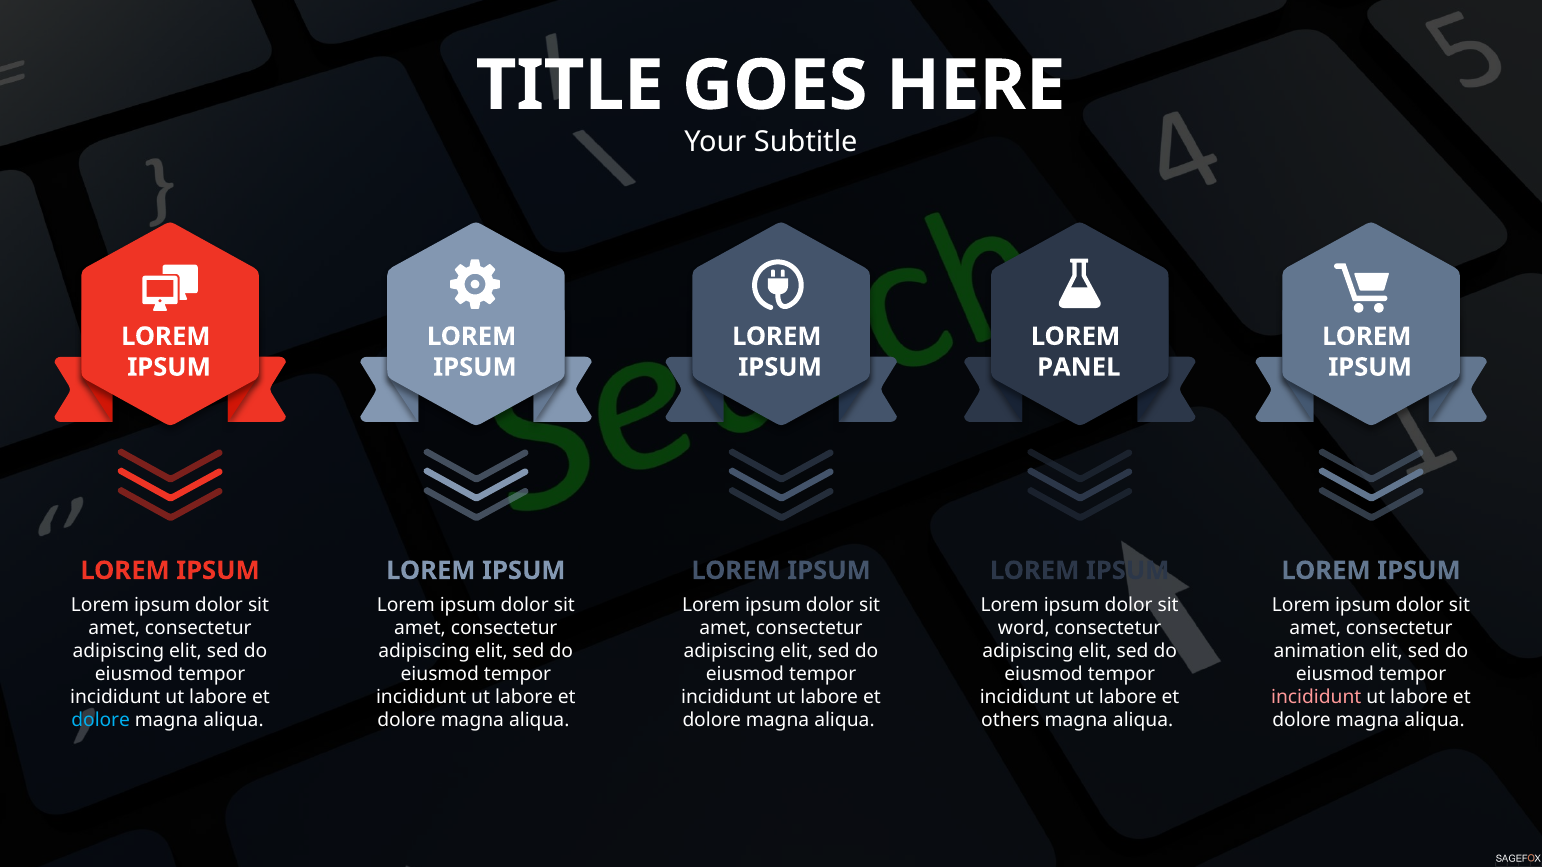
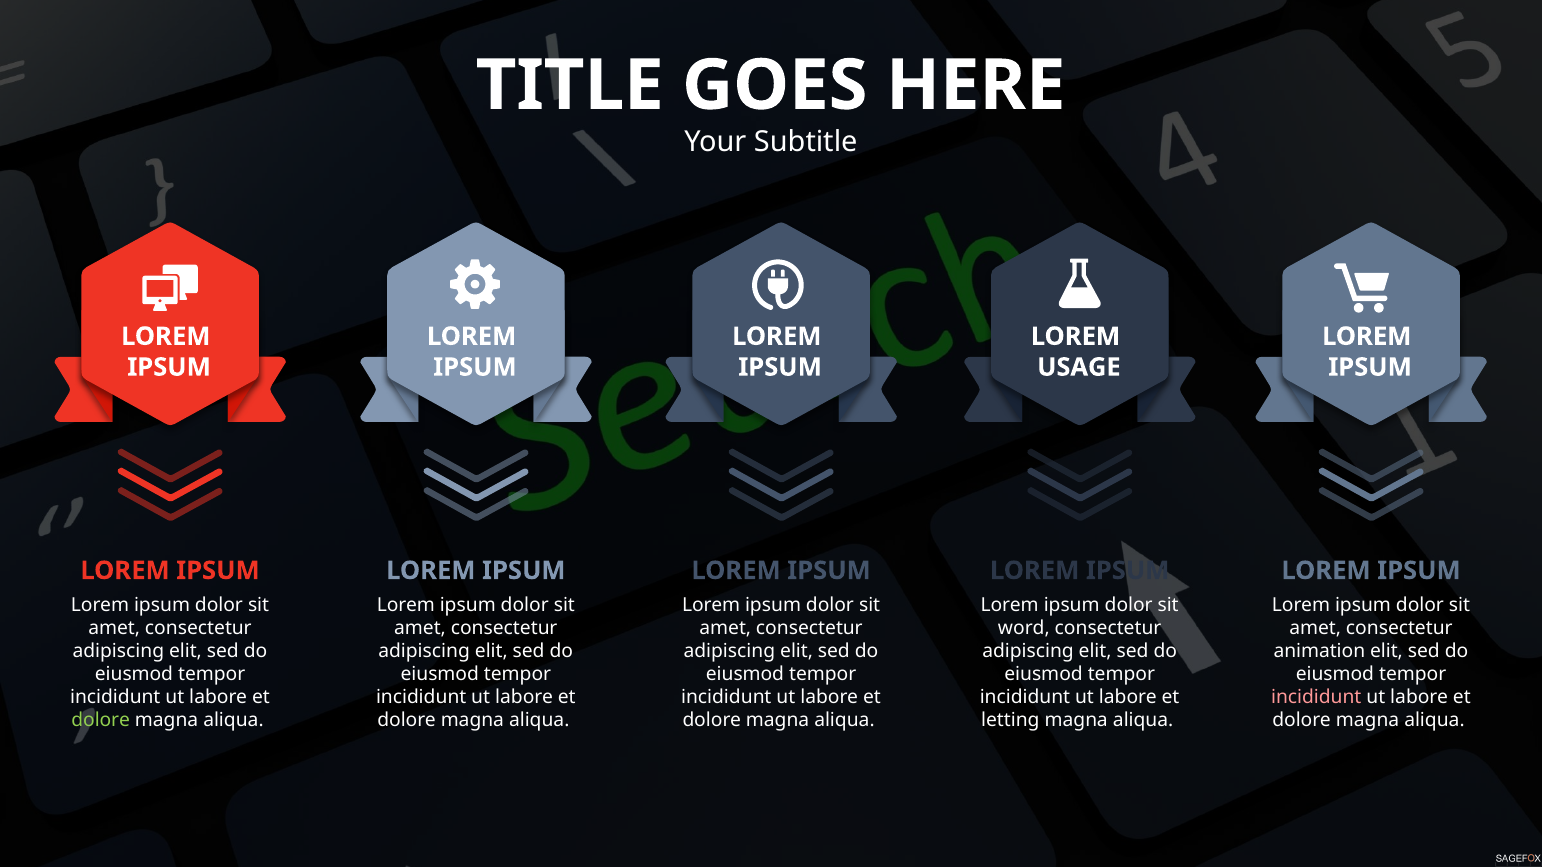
PANEL: PANEL -> USAGE
dolore at (101, 721) colour: light blue -> light green
others: others -> letting
